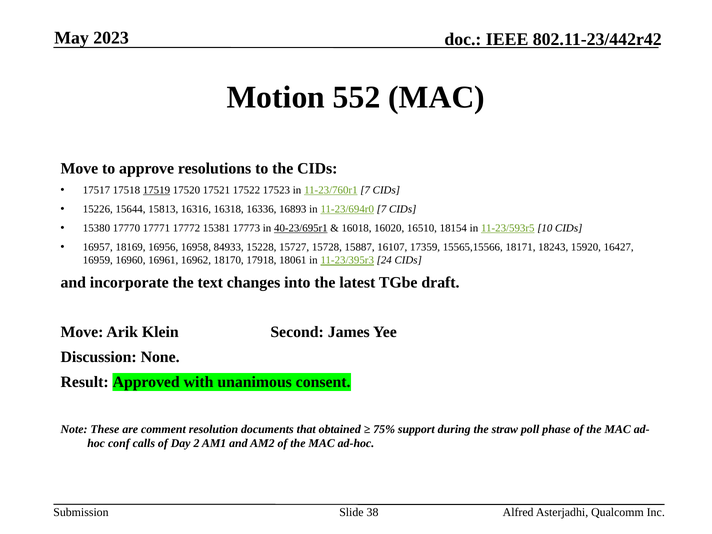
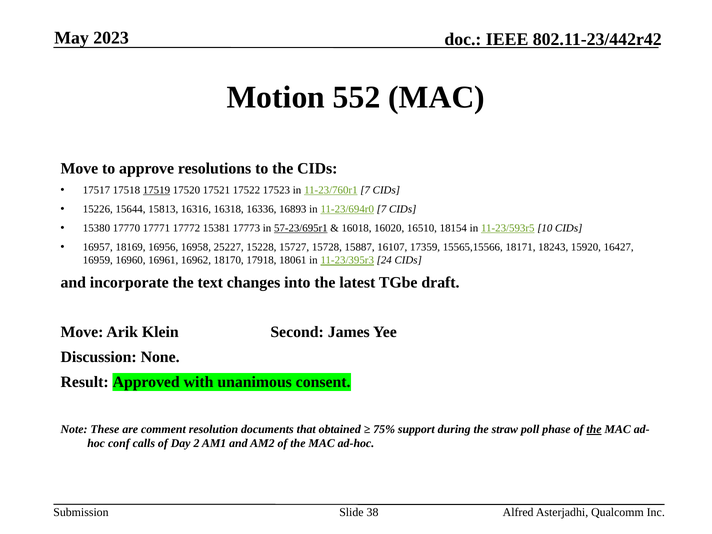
40-23/695r1: 40-23/695r1 -> 57-23/695r1
84933: 84933 -> 25227
the at (594, 429) underline: none -> present
